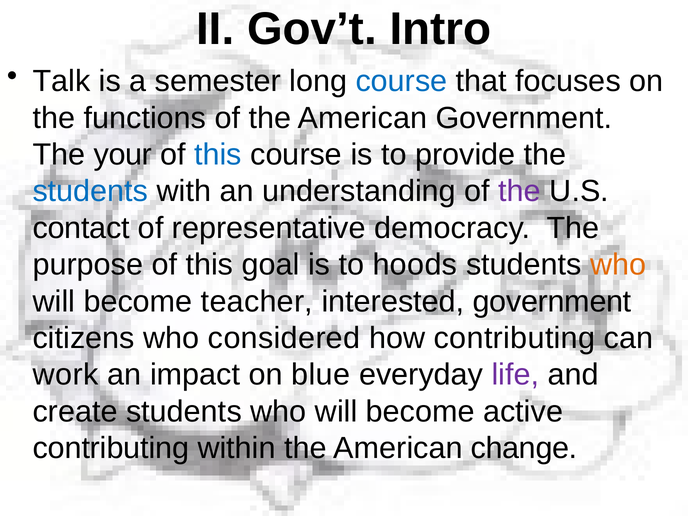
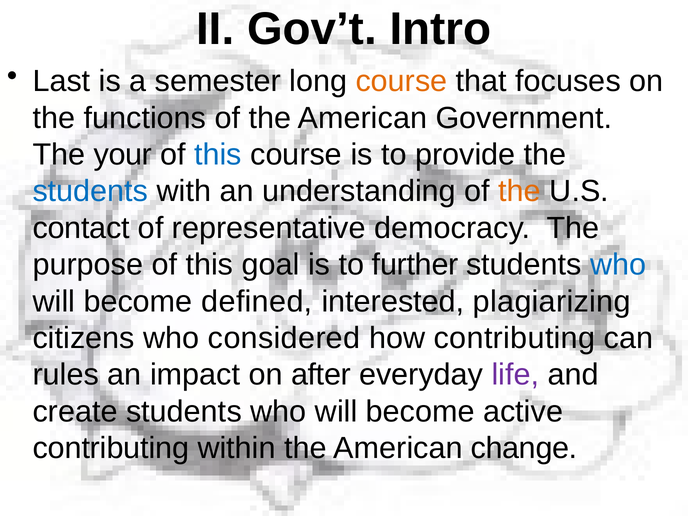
Talk: Talk -> Last
course at (402, 81) colour: blue -> orange
the at (520, 191) colour: purple -> orange
hoods: hoods -> further
who at (618, 265) colour: orange -> blue
teacher: teacher -> defined
interested government: government -> plagiarizing
work: work -> rules
blue: blue -> after
